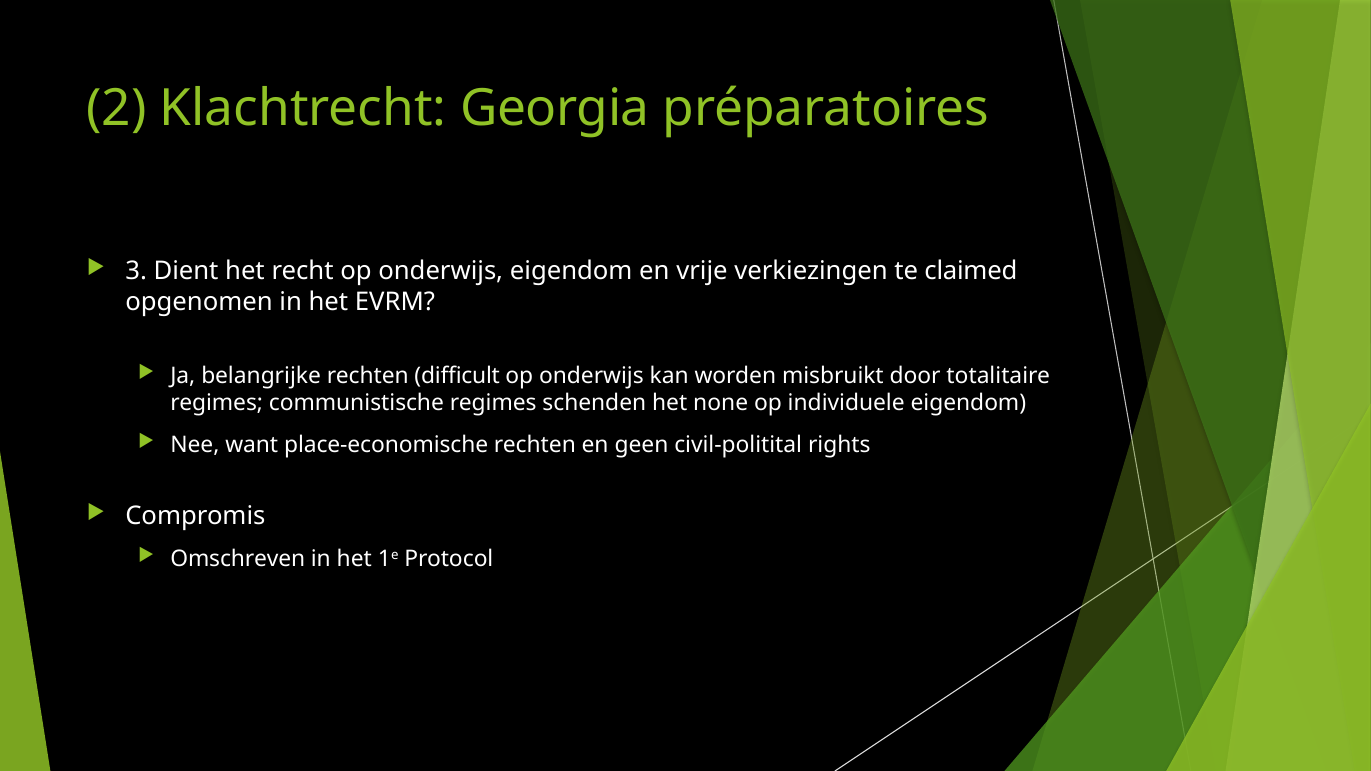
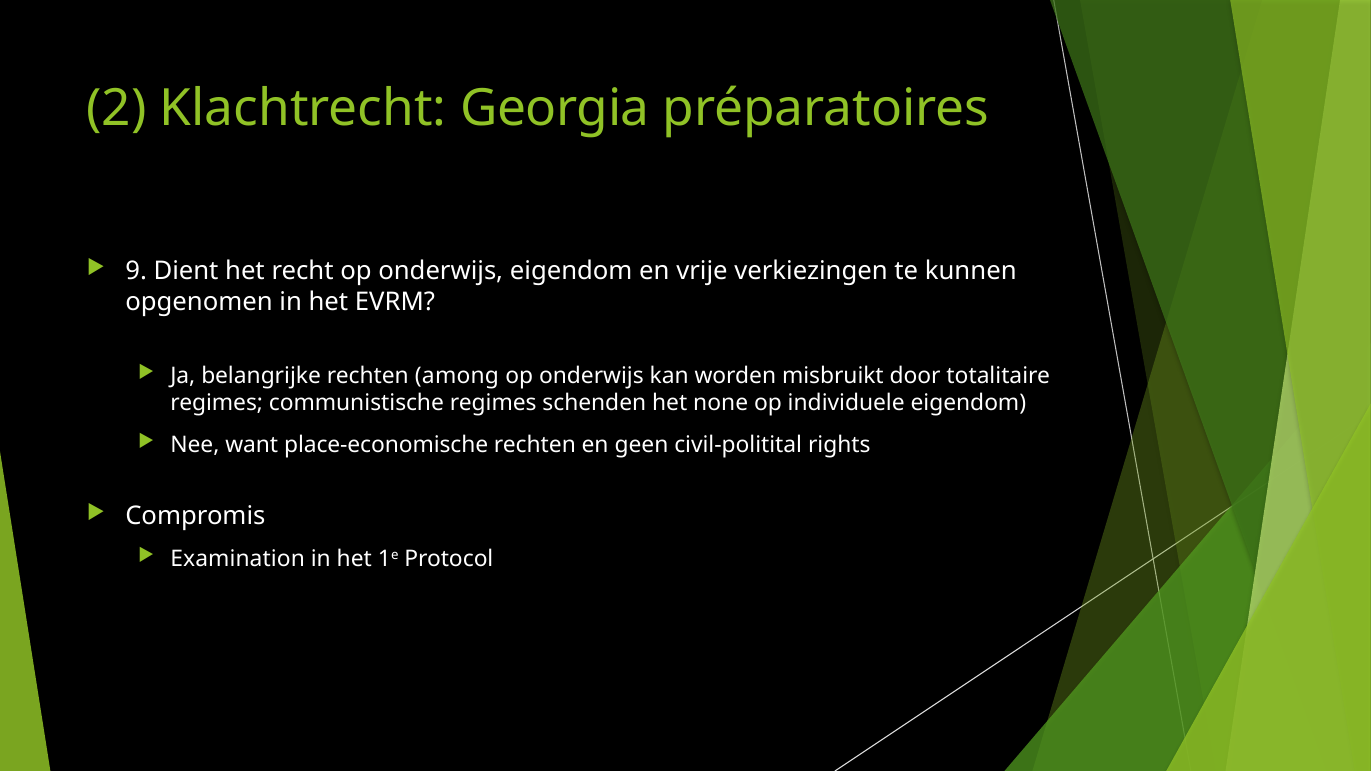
3: 3 -> 9
claimed: claimed -> kunnen
difficult: difficult -> among
Omschreven: Omschreven -> Examination
